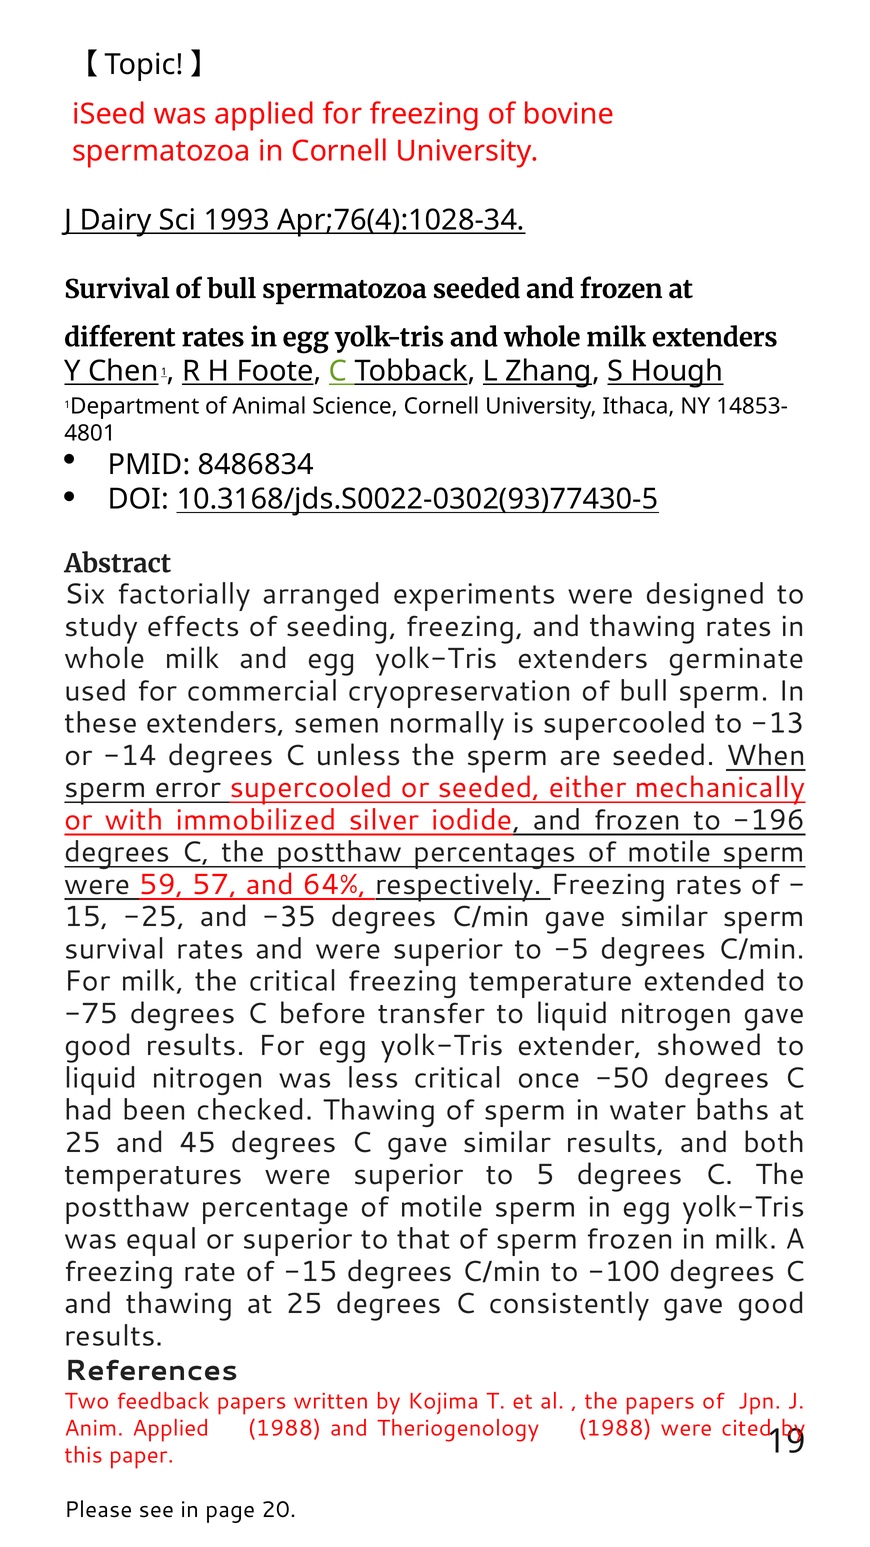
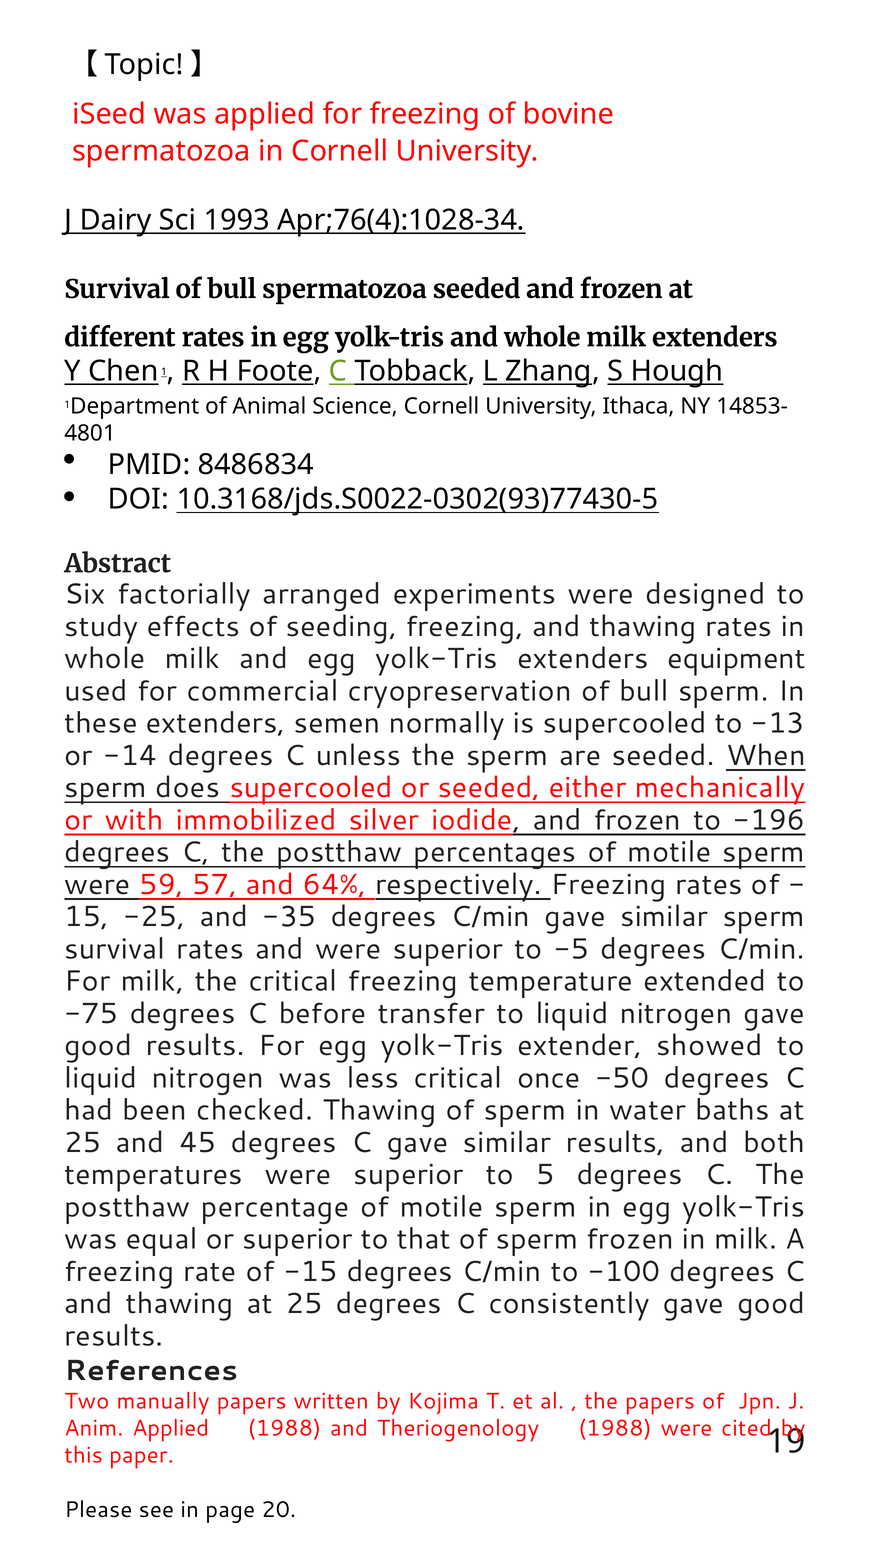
germinate: germinate -> equipment
error: error -> does
feedback: feedback -> manually
